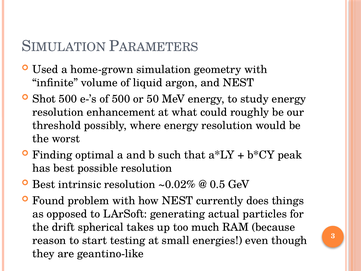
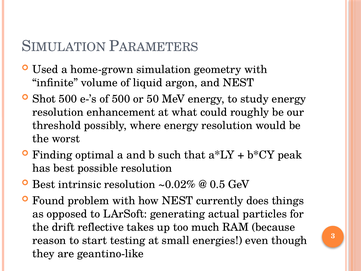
spherical: spherical -> reflective
